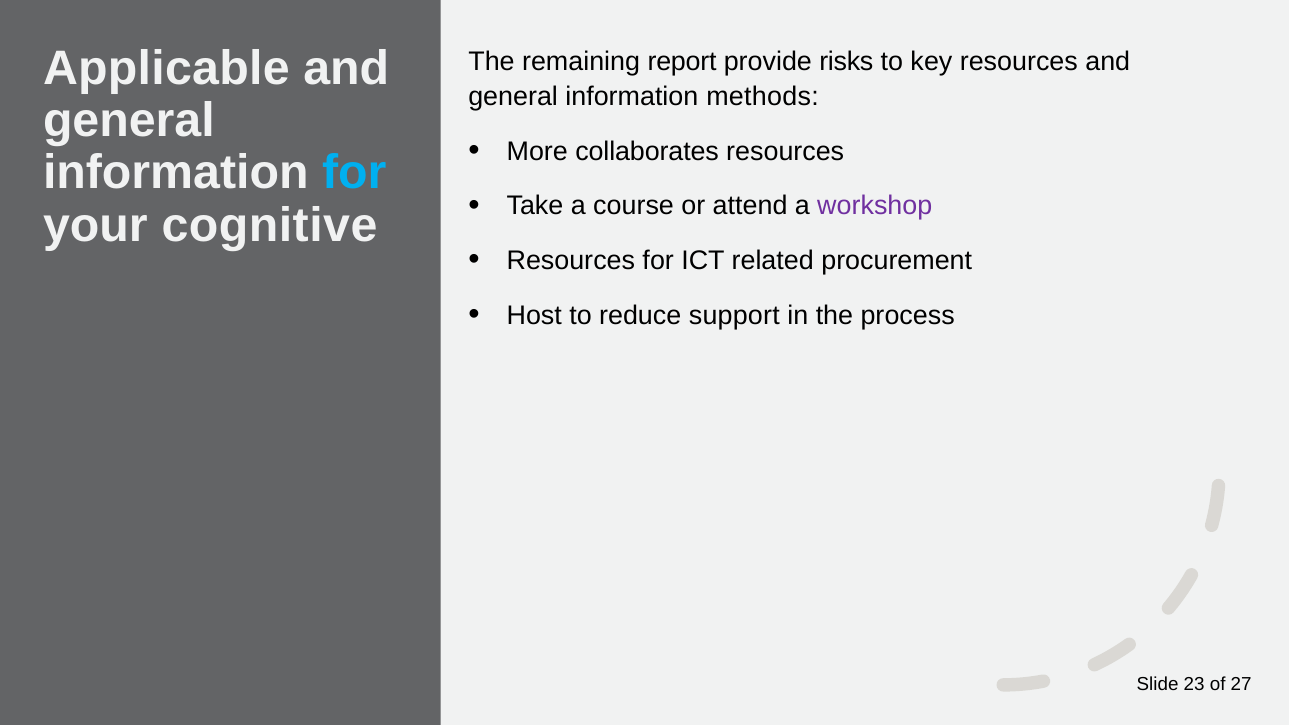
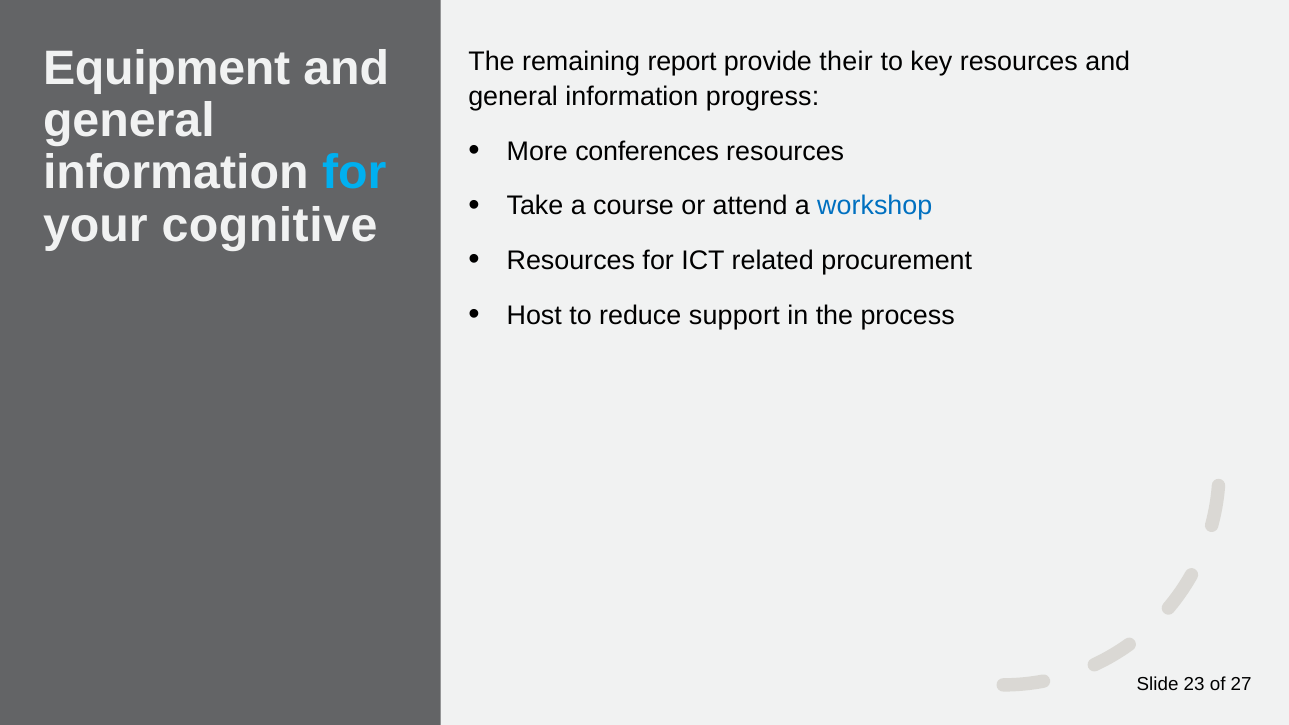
Applicable: Applicable -> Equipment
risks: risks -> their
methods: methods -> progress
collaborates: collaborates -> conferences
workshop colour: purple -> blue
